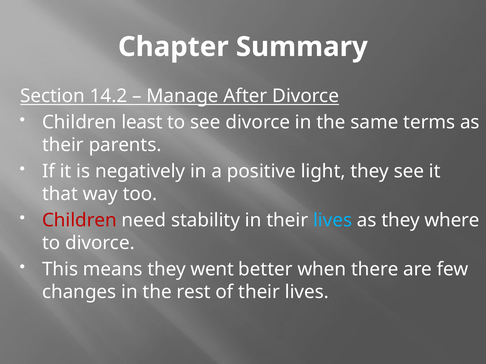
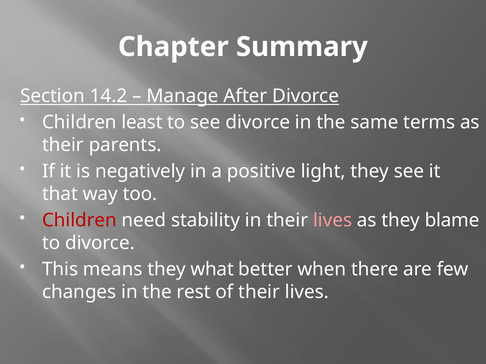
lives at (333, 221) colour: light blue -> pink
where: where -> blame
went: went -> what
